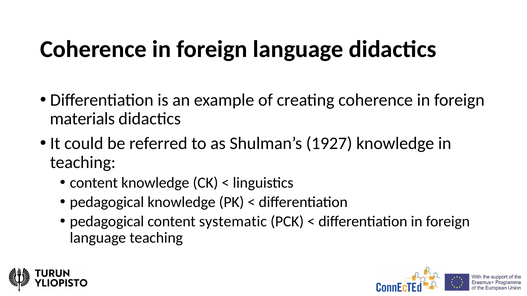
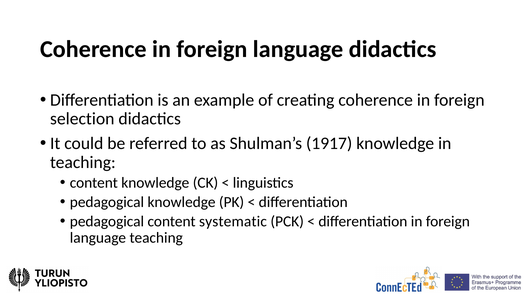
materials: materials -> selection
1927: 1927 -> 1917
